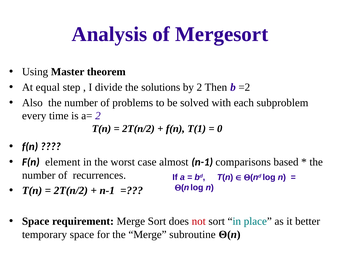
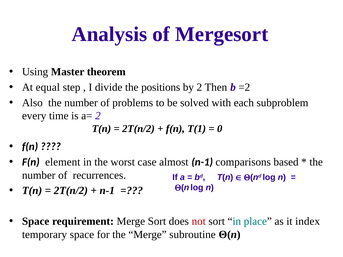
solutions: solutions -> positions
better: better -> index
